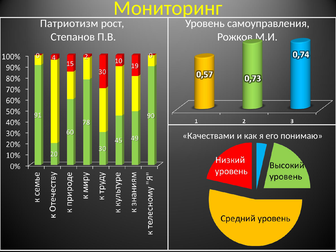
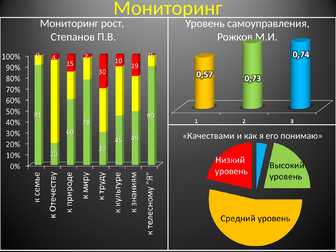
Патриотизм at (69, 23): Патриотизм -> Мониторинг
